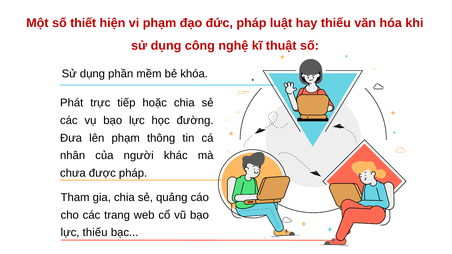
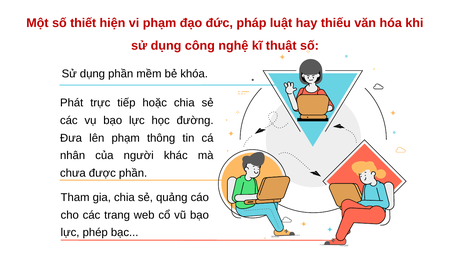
được pháp: pháp -> phần
lực thiếu: thiếu -> phép
